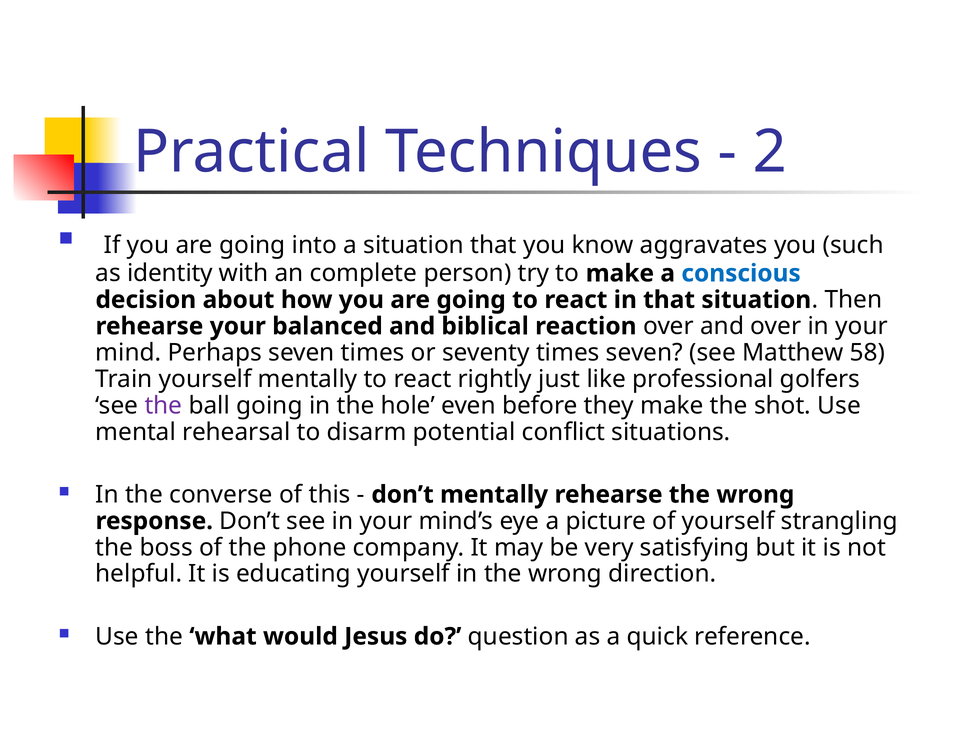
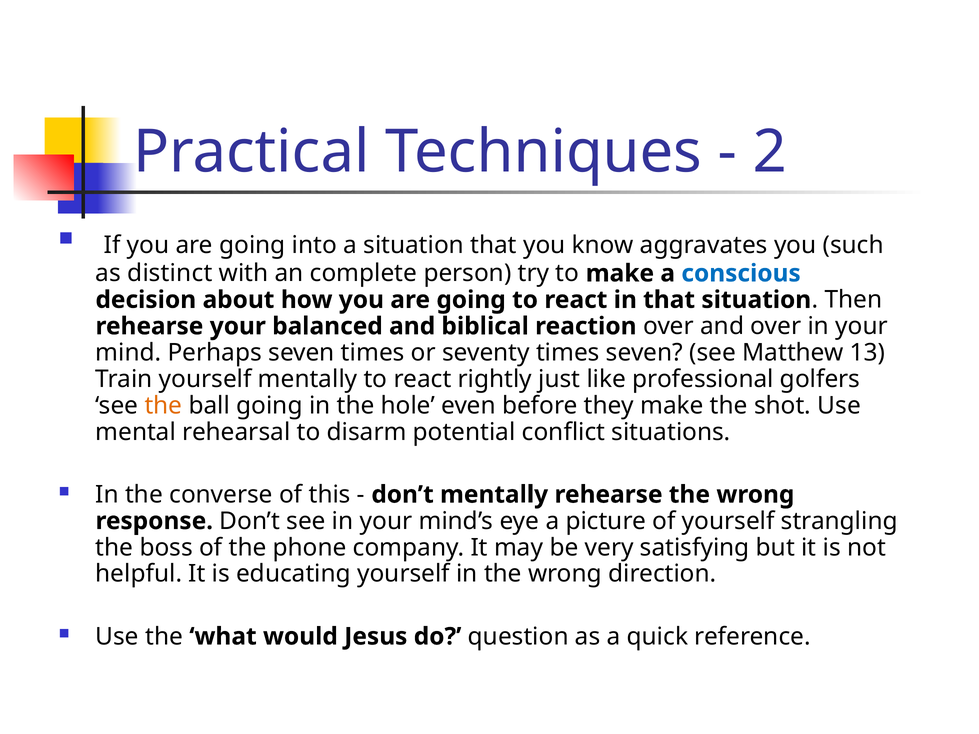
identity: identity -> distinct
58: 58 -> 13
the at (163, 406) colour: purple -> orange
